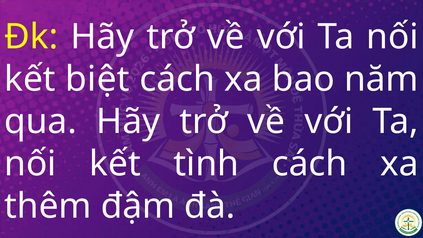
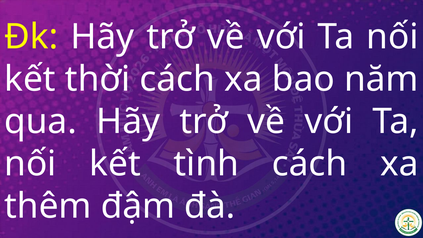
biệt: biệt -> thời
